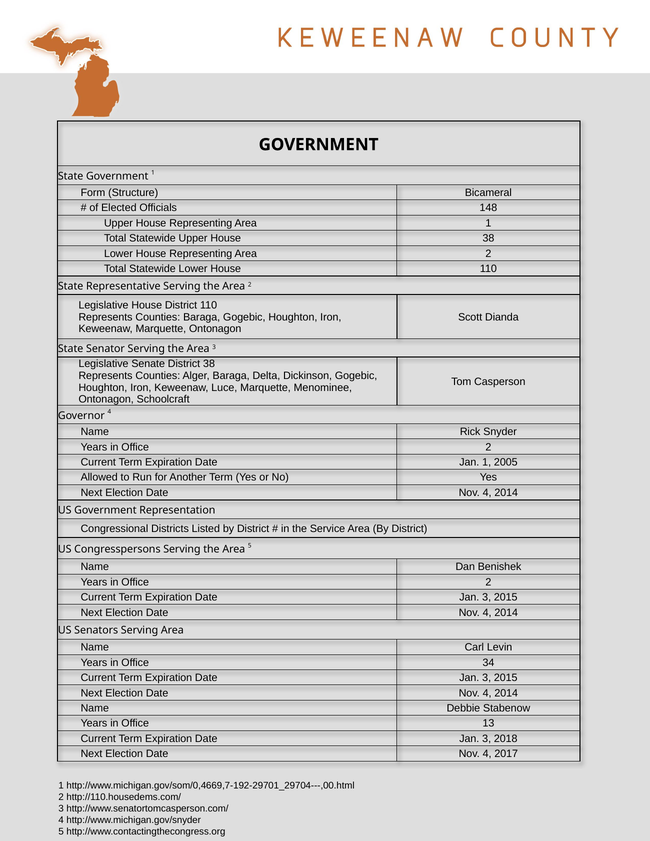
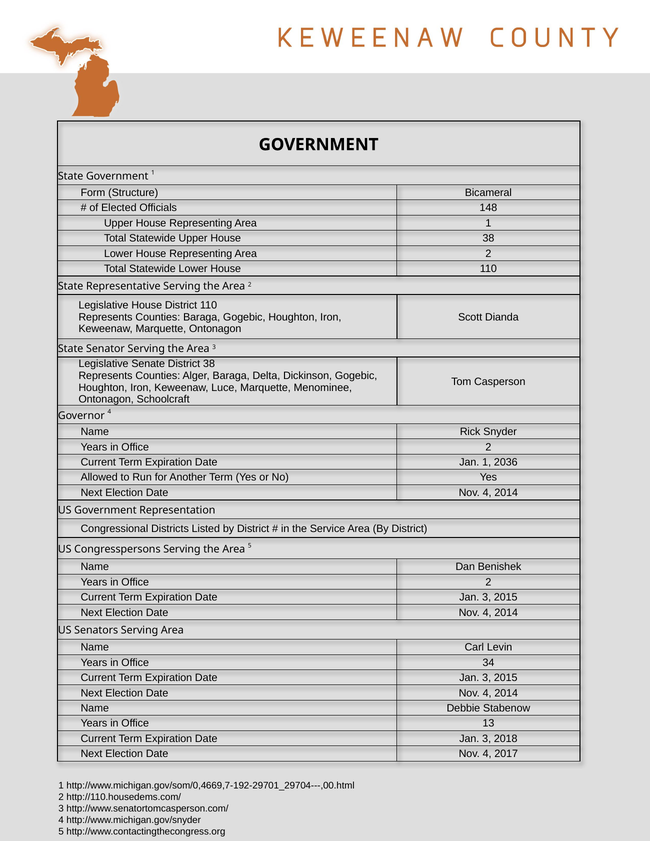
2005: 2005 -> 2036
